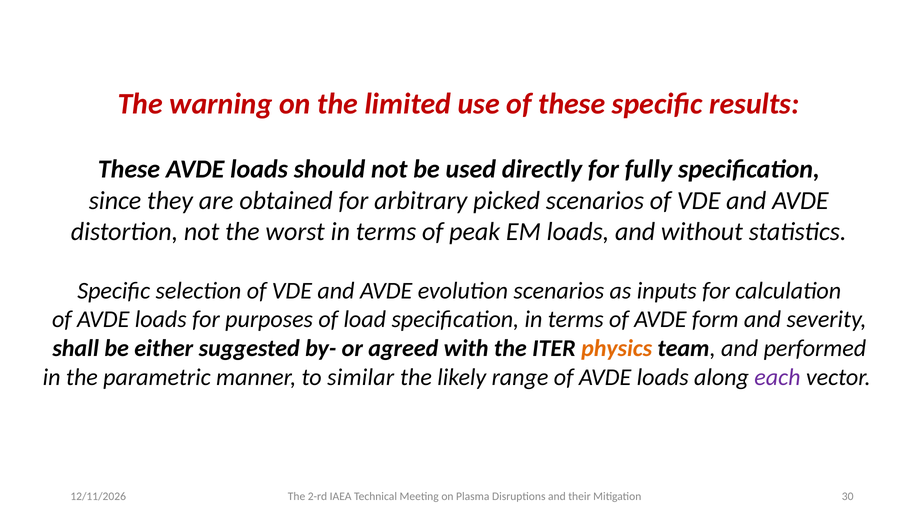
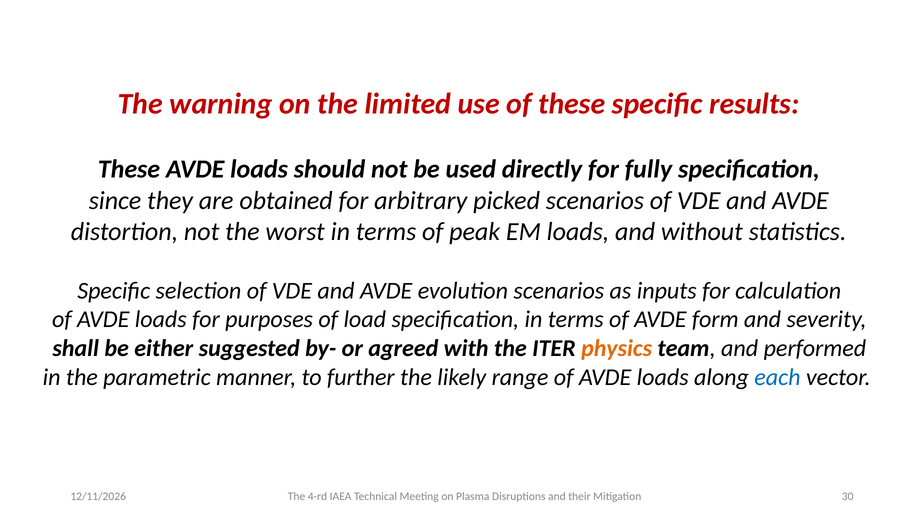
similar: similar -> further
each colour: purple -> blue
2-rd: 2-rd -> 4-rd
